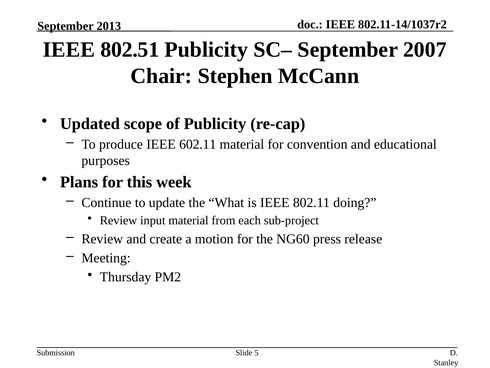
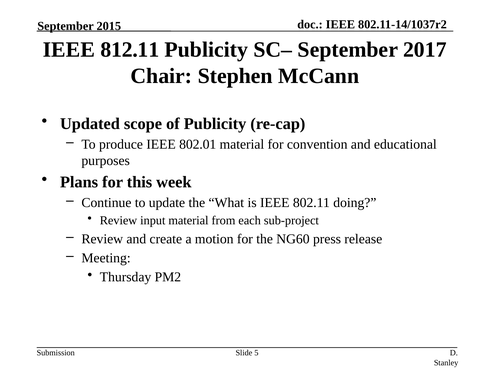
2013: 2013 -> 2015
802.51: 802.51 -> 812.11
2007: 2007 -> 2017
602.11: 602.11 -> 802.01
